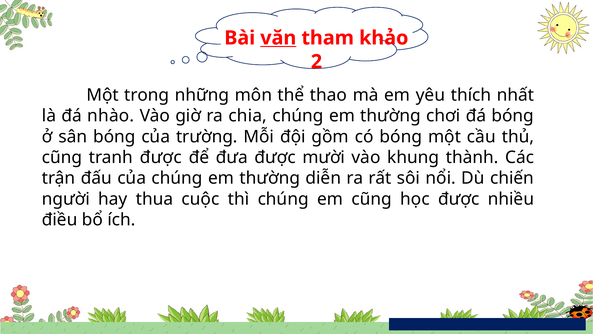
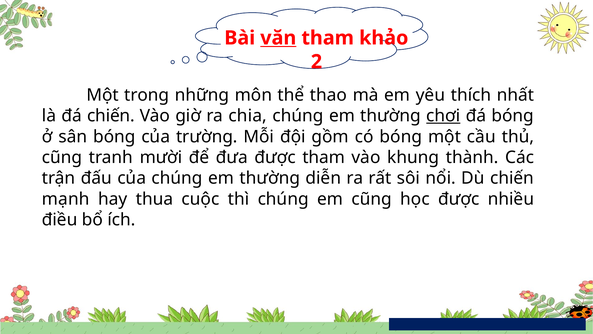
đá nhào: nhào -> chiến
chơi underline: none -> present
tranh được: được -> mười
được mười: mười -> tham
người: người -> mạnh
